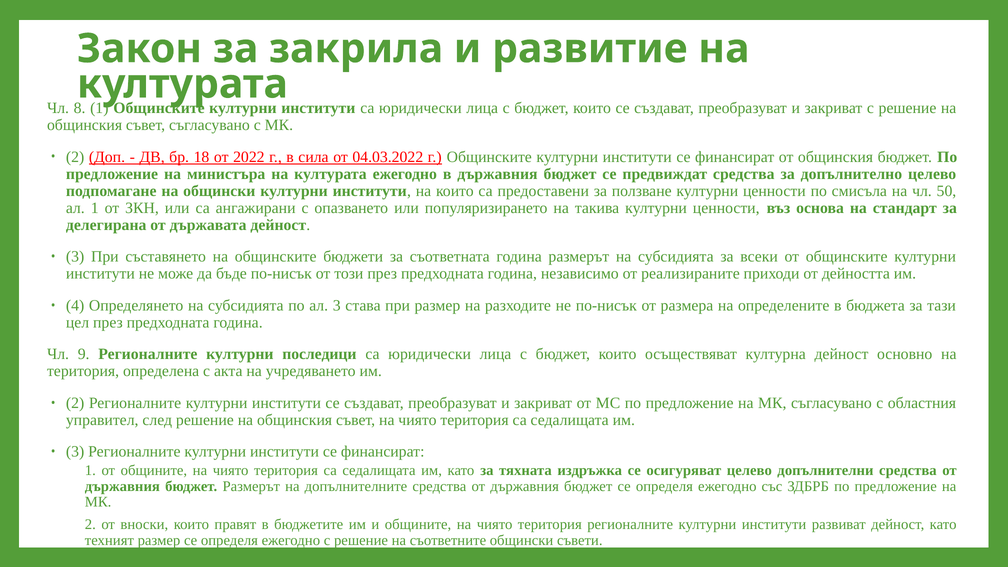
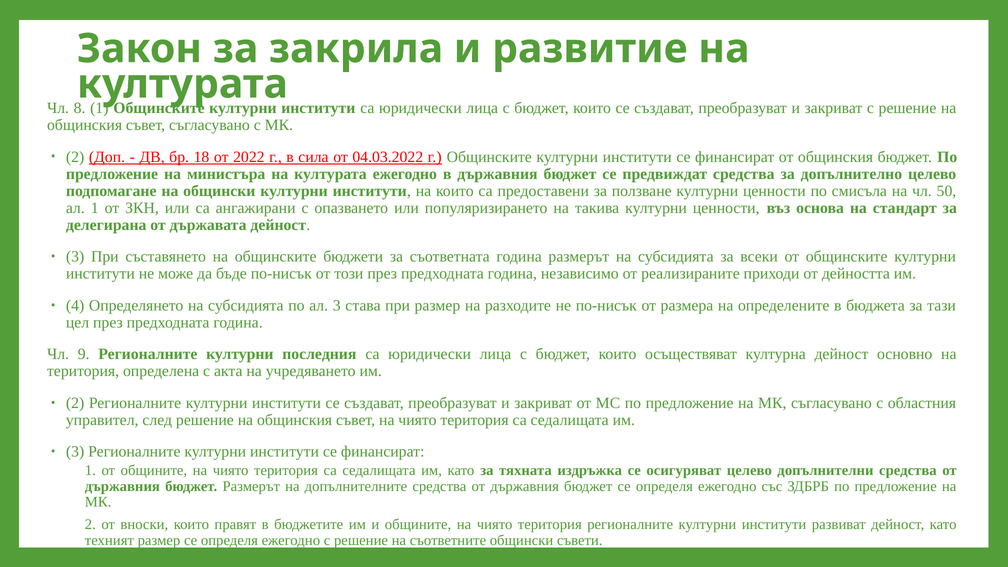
последици: последици -> последния
